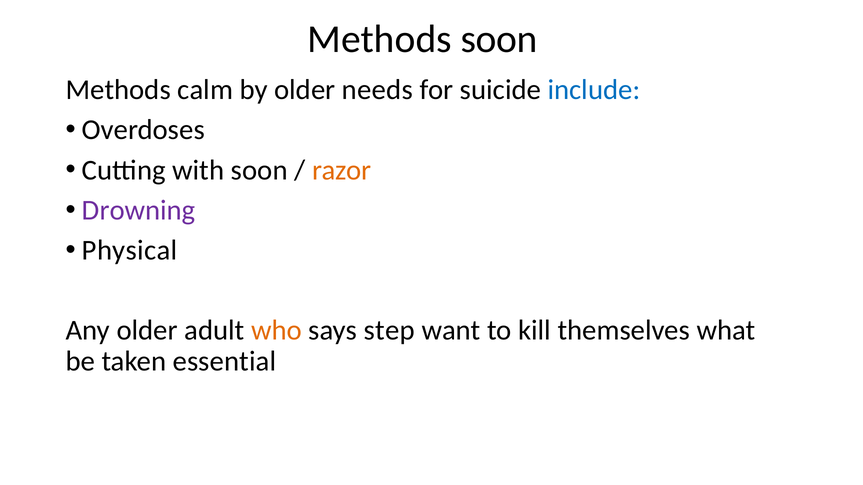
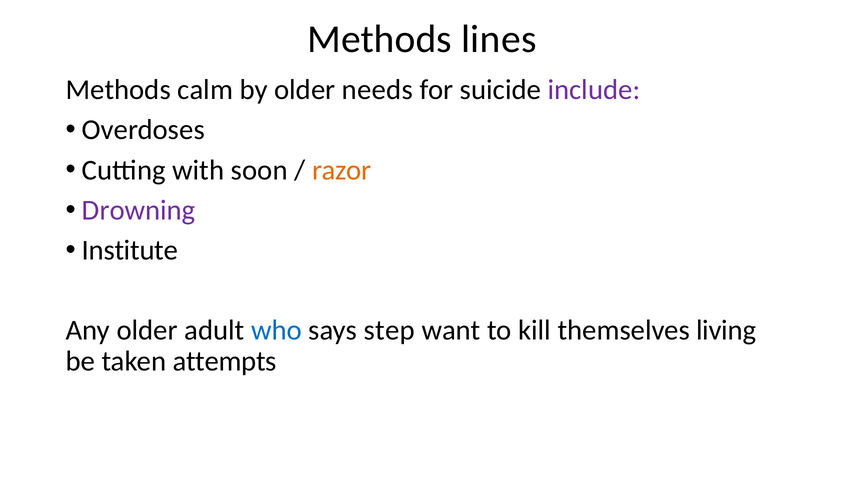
Methods soon: soon -> lines
include colour: blue -> purple
Physical: Physical -> Institute
who colour: orange -> blue
what: what -> living
essential: essential -> attempts
